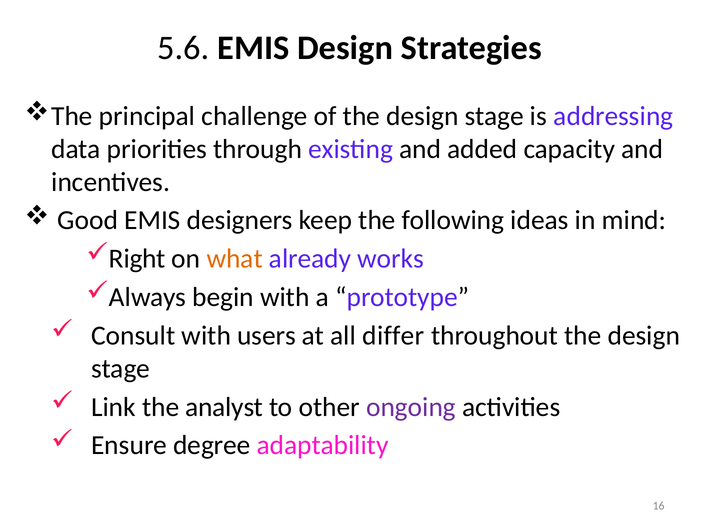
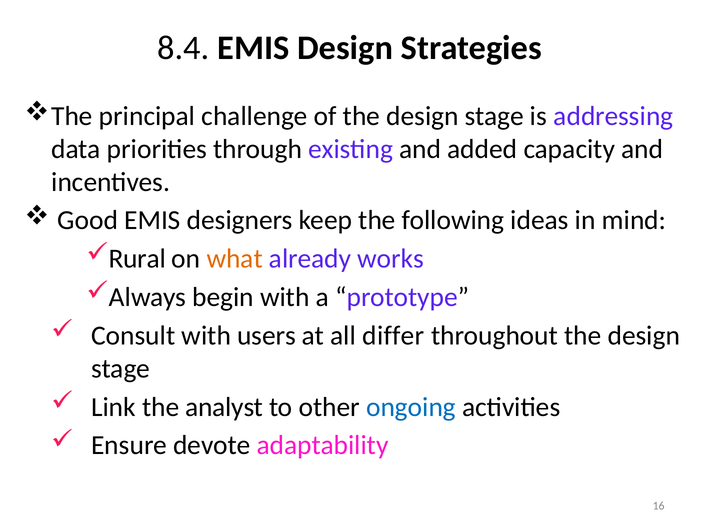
5.6: 5.6 -> 8.4
Right: Right -> Rural
ongoing colour: purple -> blue
degree: degree -> devote
